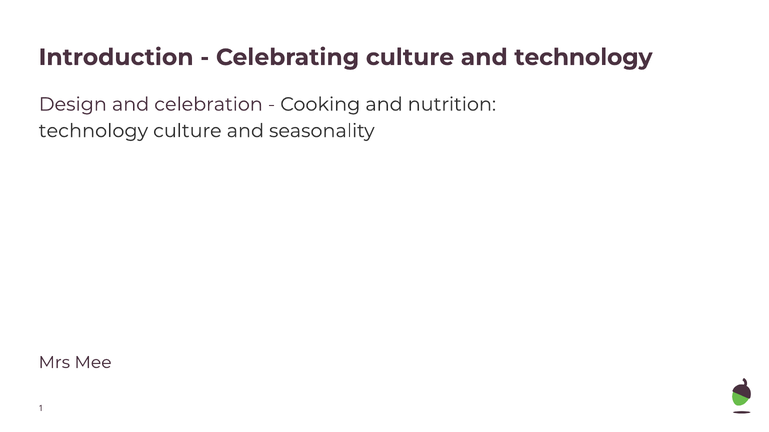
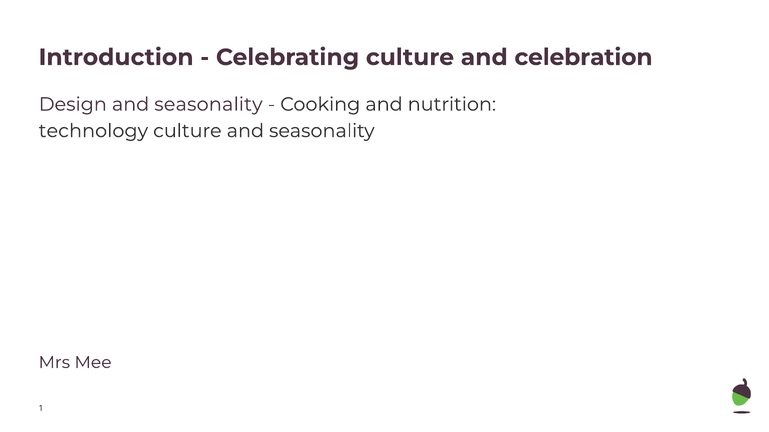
and technology: technology -> celebration
Design and celebration: celebration -> seasonality
